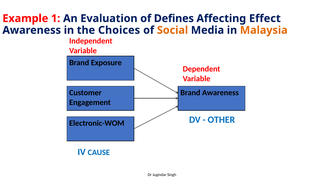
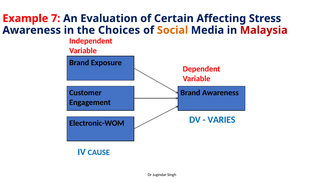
1: 1 -> 7
Defines: Defines -> Certain
Effect: Effect -> Stress
Malaysia colour: orange -> red
OTHER: OTHER -> VARIES
